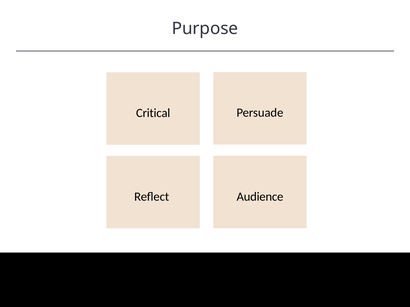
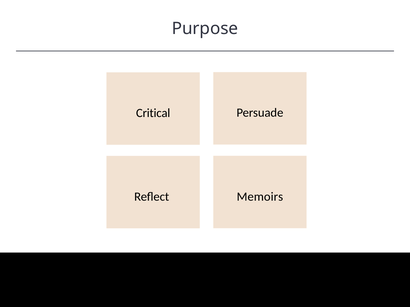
Audience: Audience -> Memoirs
